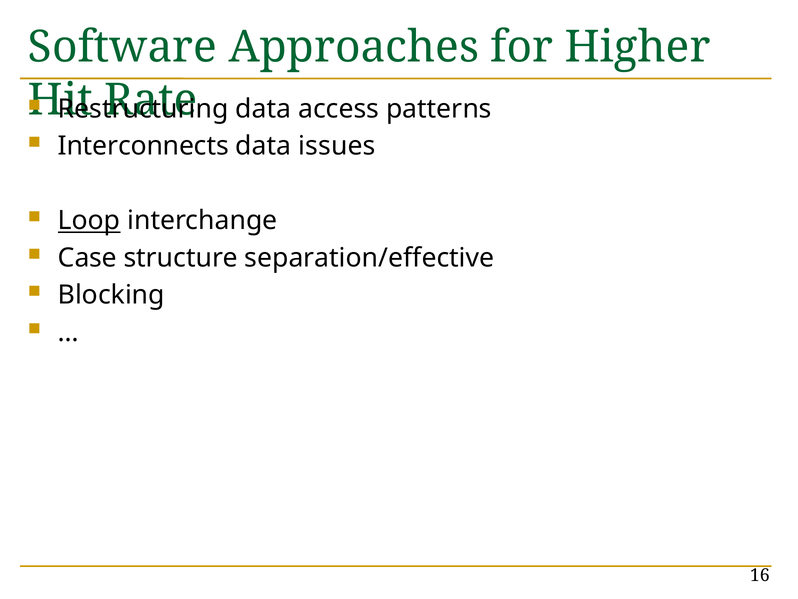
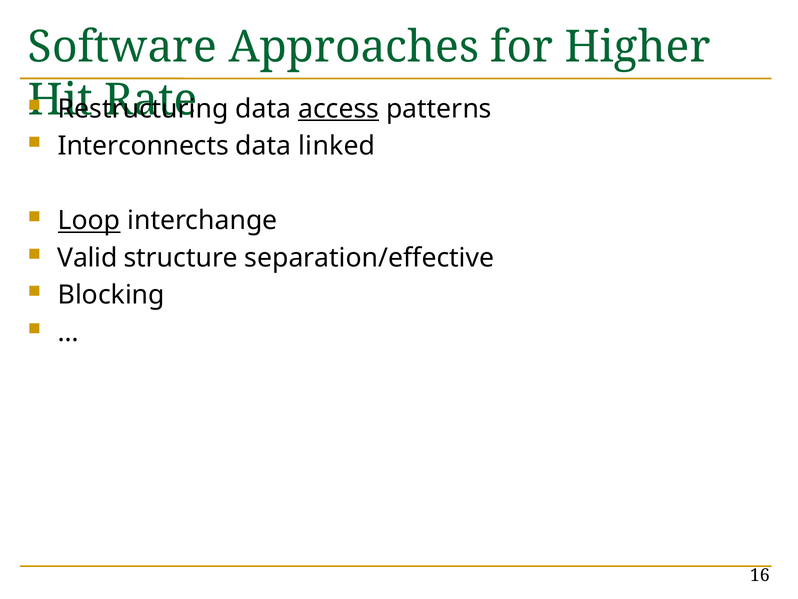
access underline: none -> present
issues: issues -> linked
Case: Case -> Valid
